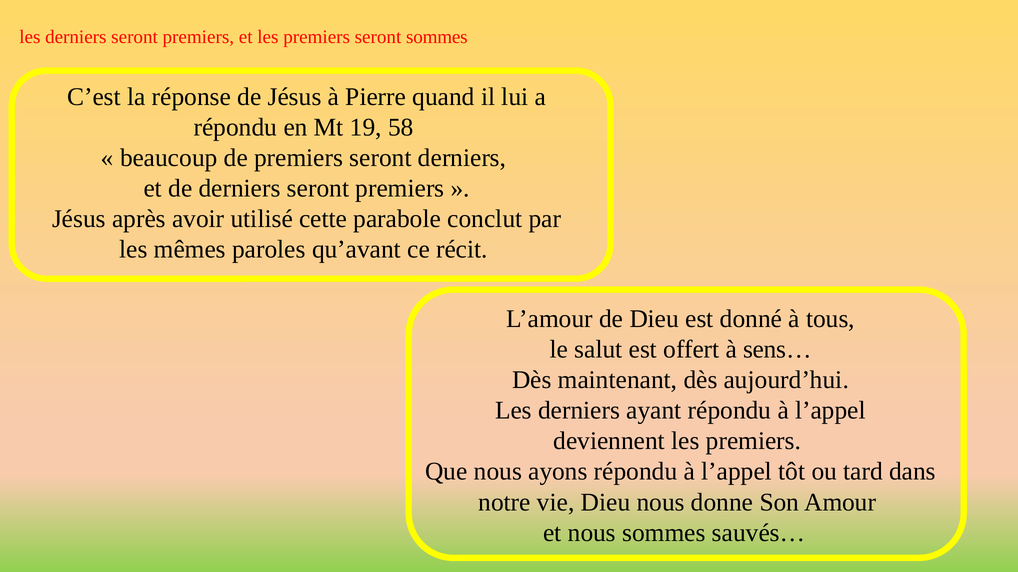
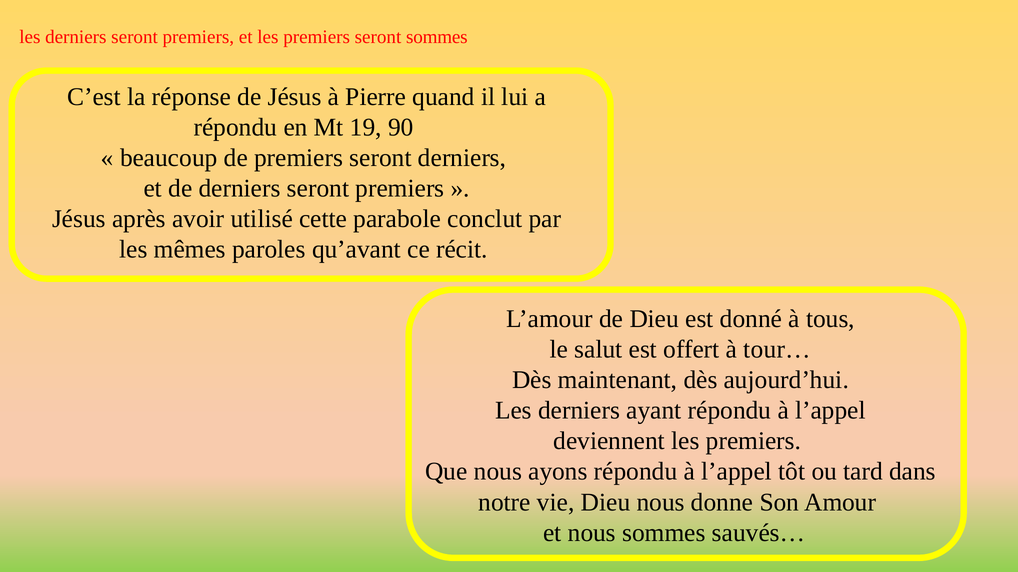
58: 58 -> 90
sens…: sens… -> tour…
